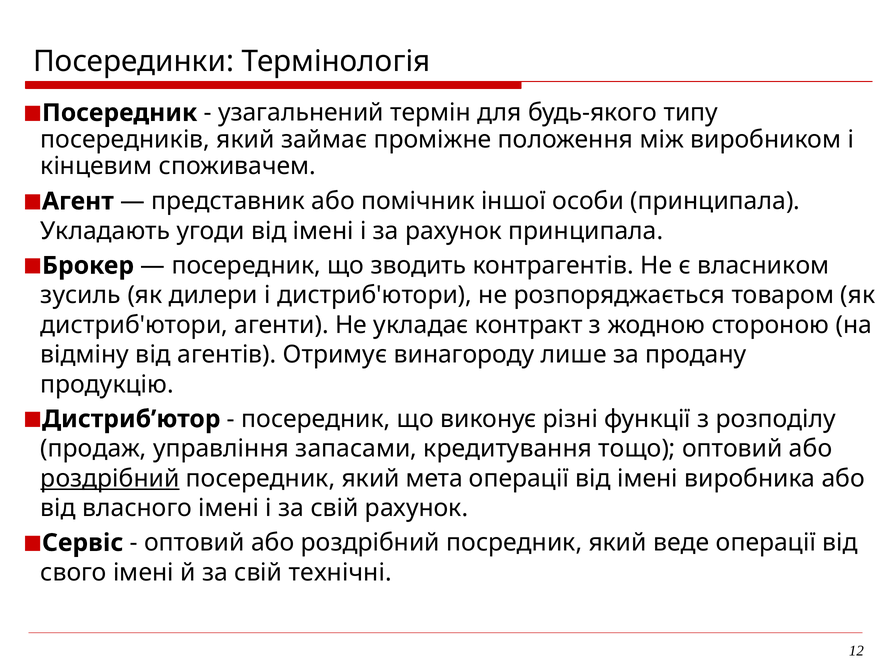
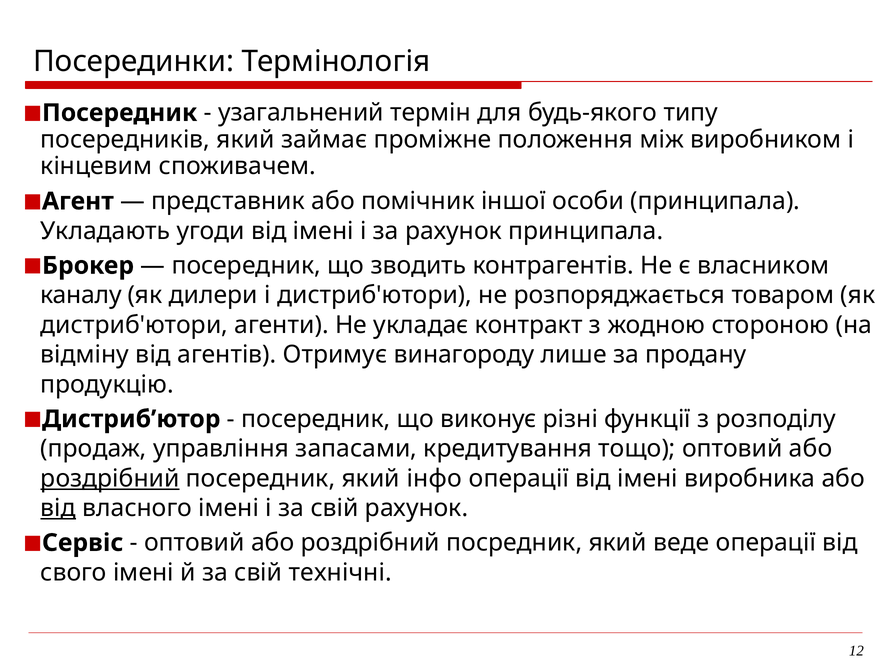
зусиль: зусиль -> каналу
мета: мета -> інфо
від at (58, 508) underline: none -> present
